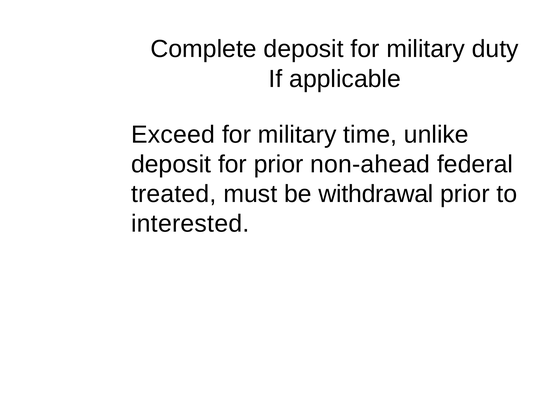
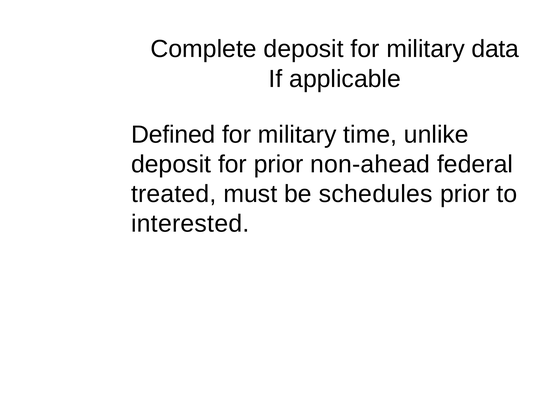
duty: duty -> data
Exceed: Exceed -> Defined
withdrawal: withdrawal -> schedules
